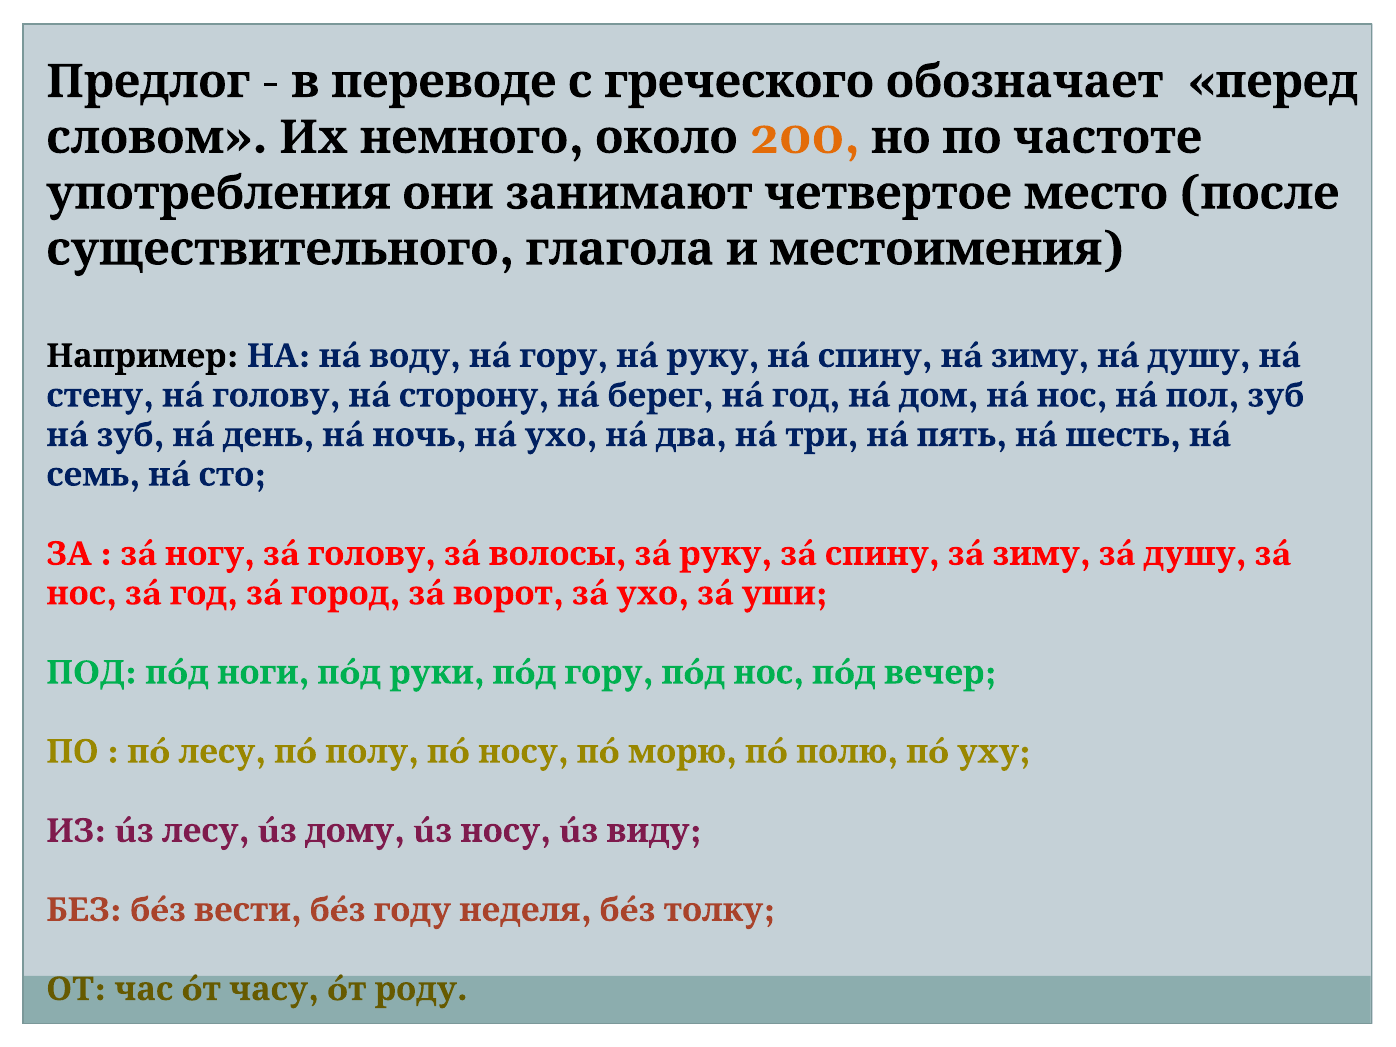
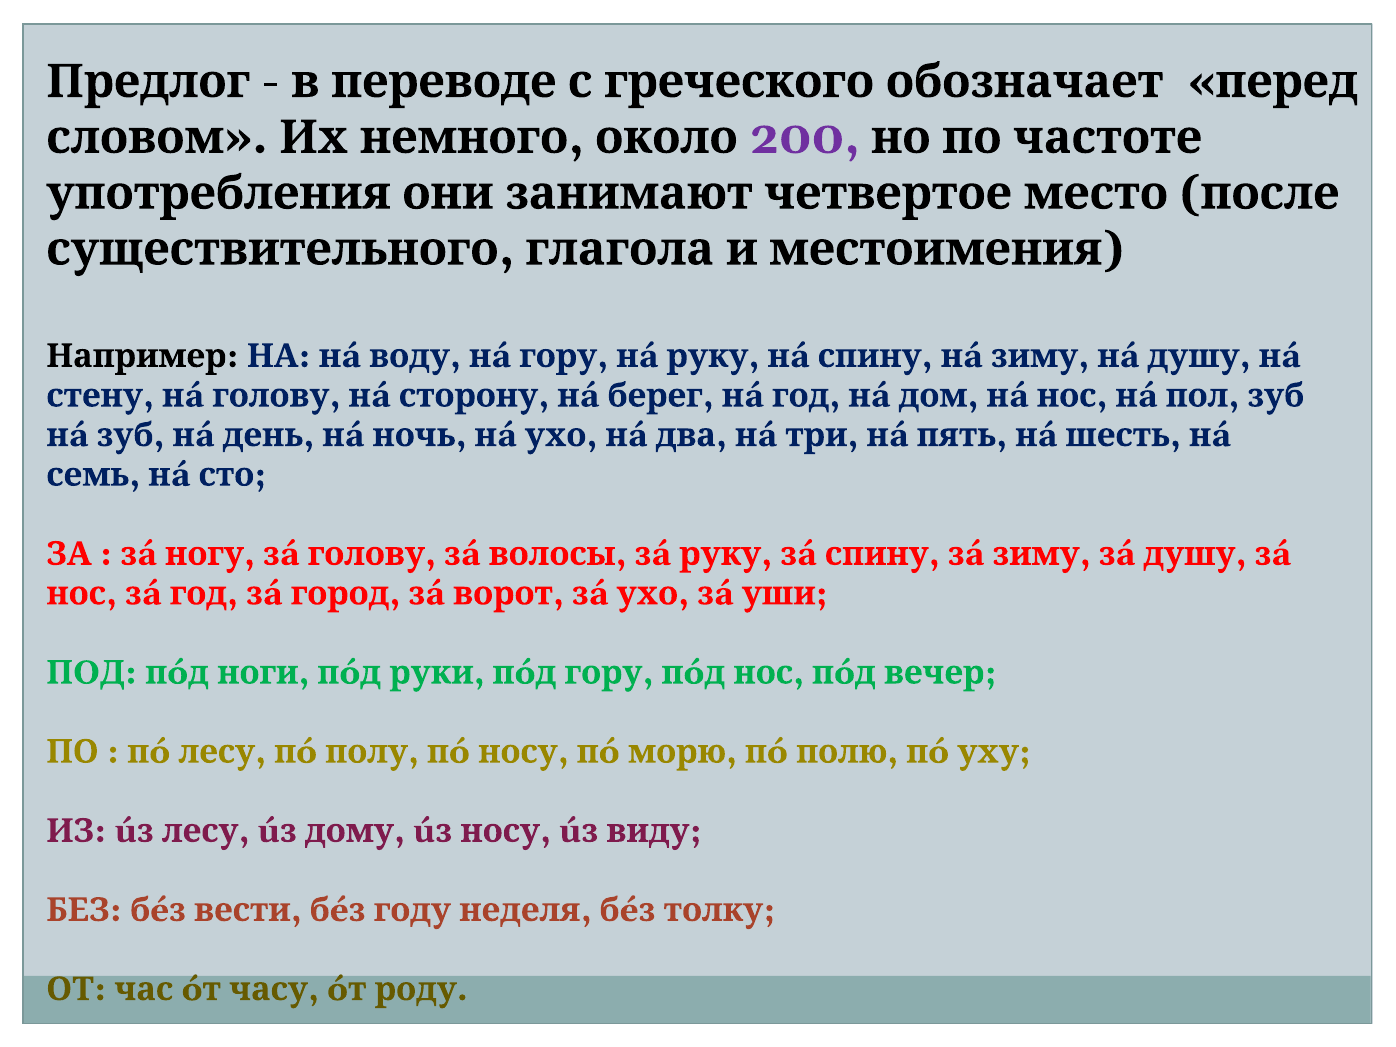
200 colour: orange -> purple
